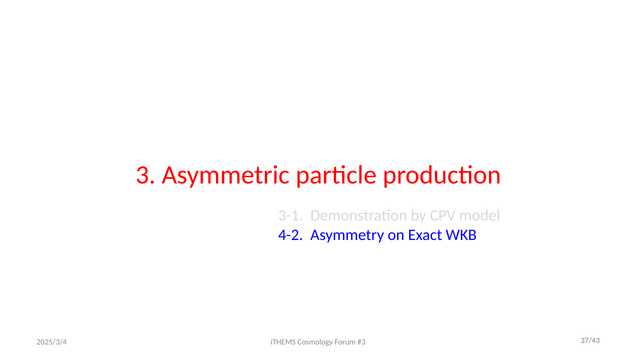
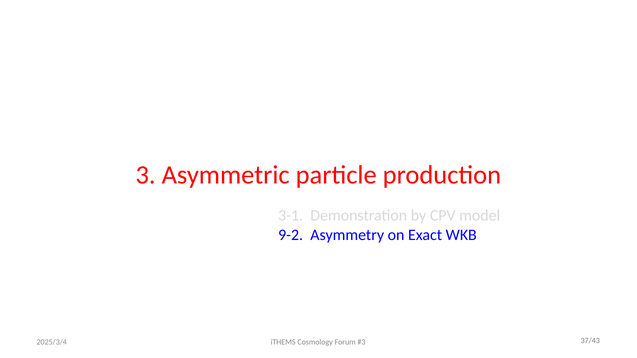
4-2: 4-2 -> 9-2
